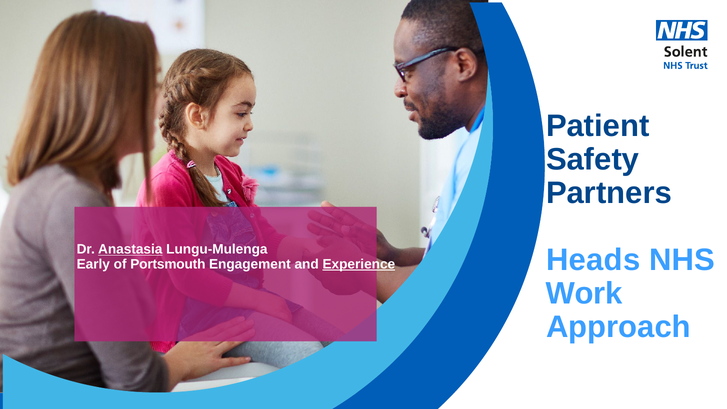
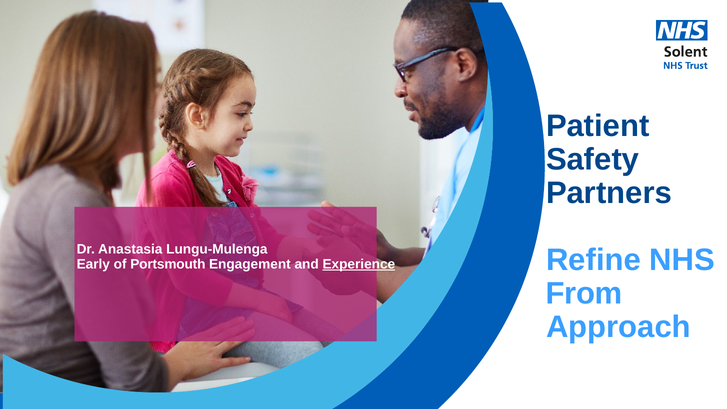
Anastasia underline: present -> none
Heads: Heads -> Refine
Work: Work -> From
